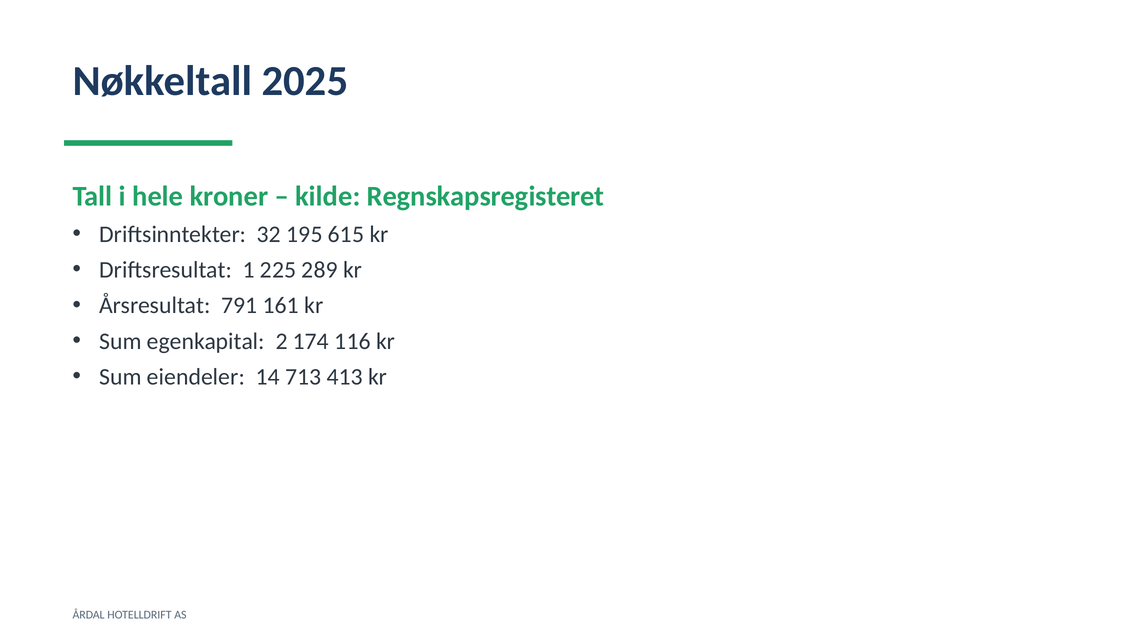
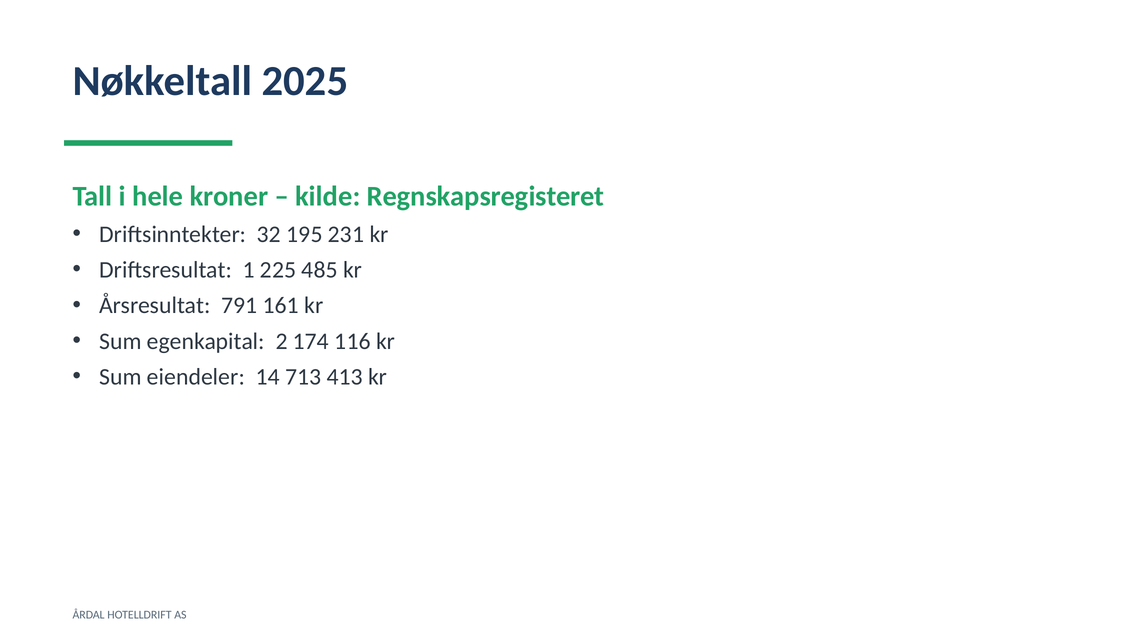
615: 615 -> 231
289: 289 -> 485
